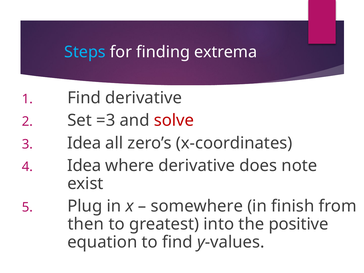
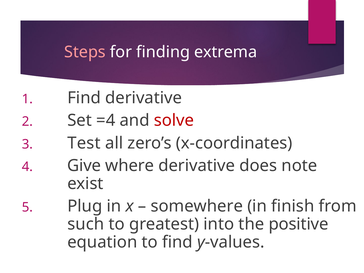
Steps colour: light blue -> pink
=3: =3 -> =4
Idea at (84, 143): Idea -> Test
Idea at (84, 166): Idea -> Give
then: then -> such
